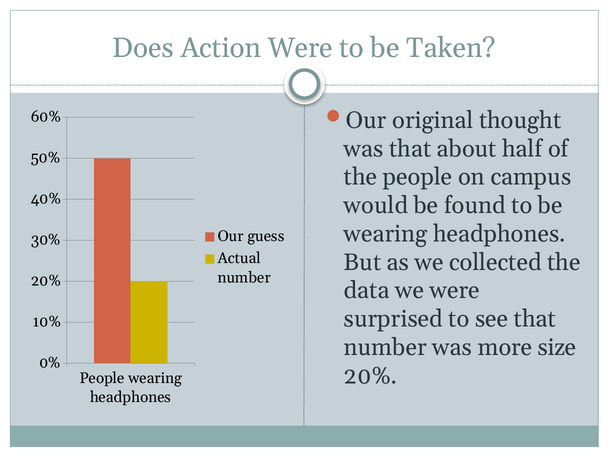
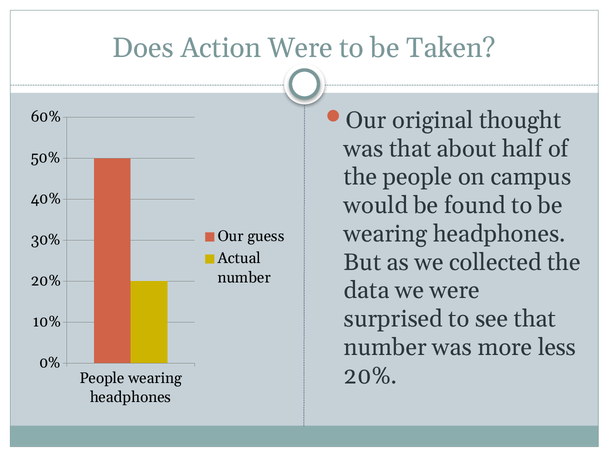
size: size -> less
